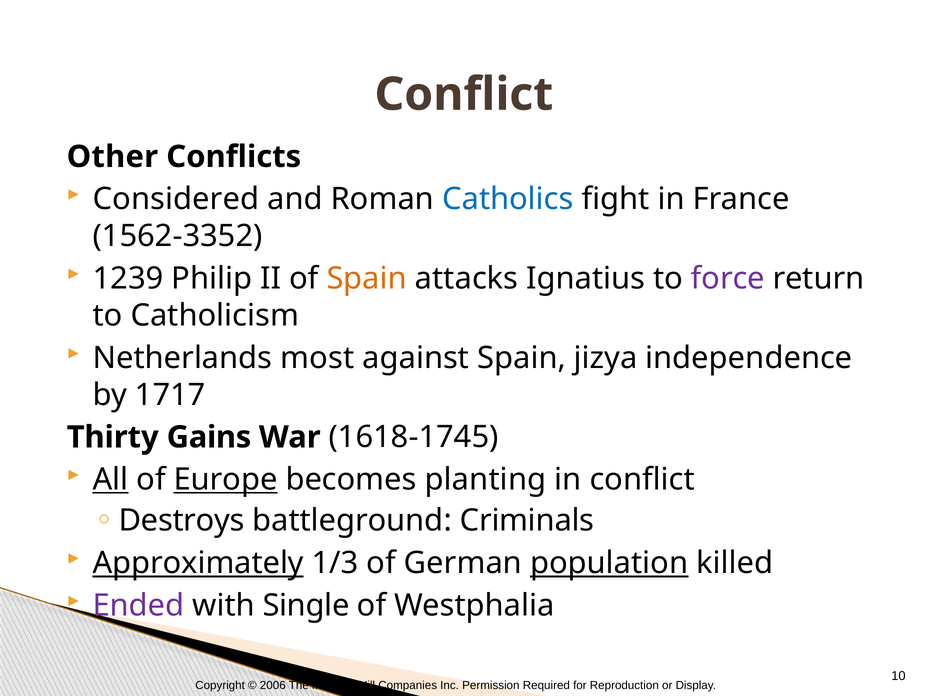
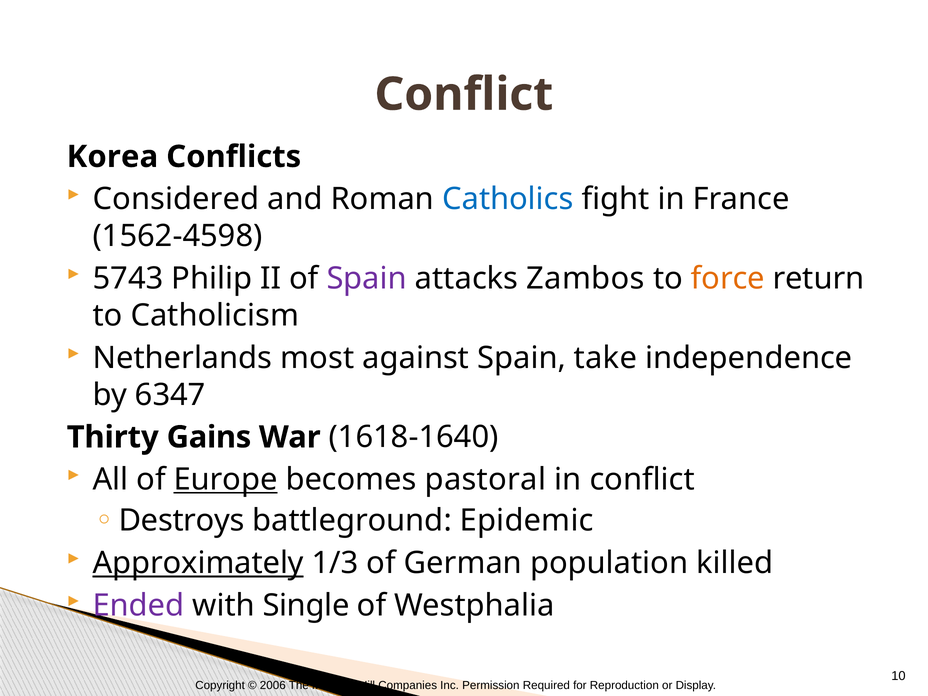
Other: Other -> Korea
1562-3352: 1562-3352 -> 1562-4598
1239: 1239 -> 5743
Spain at (367, 278) colour: orange -> purple
Ignatius: Ignatius -> Zambos
force colour: purple -> orange
jizya: jizya -> take
1717: 1717 -> 6347
1618-1745: 1618-1745 -> 1618-1640
All underline: present -> none
planting: planting -> pastoral
Criminals: Criminals -> Epidemic
population underline: present -> none
